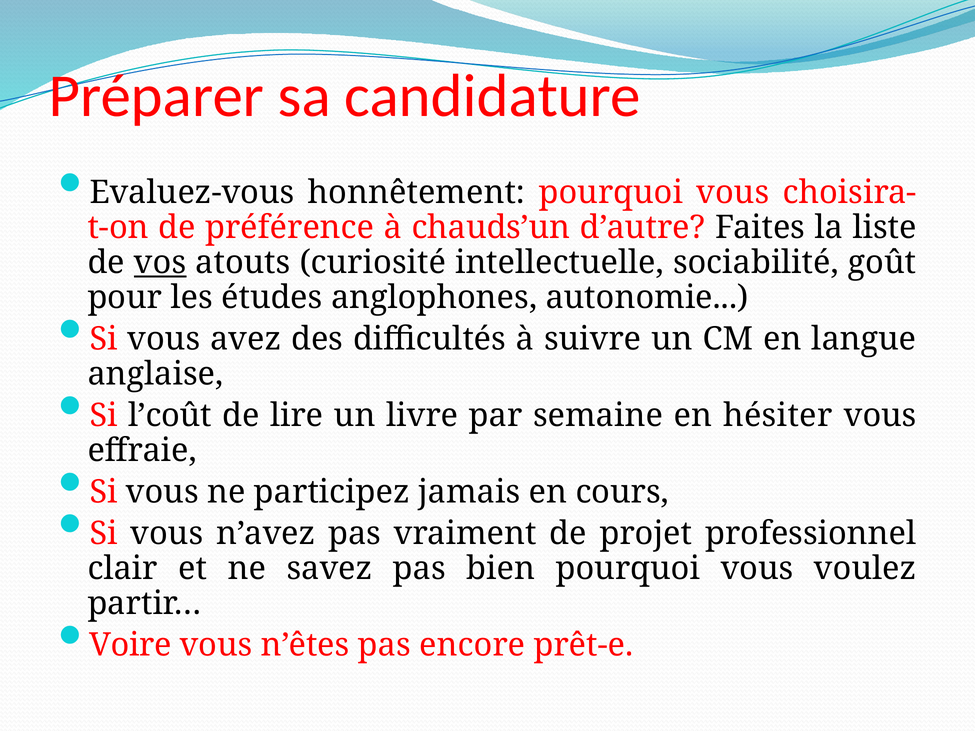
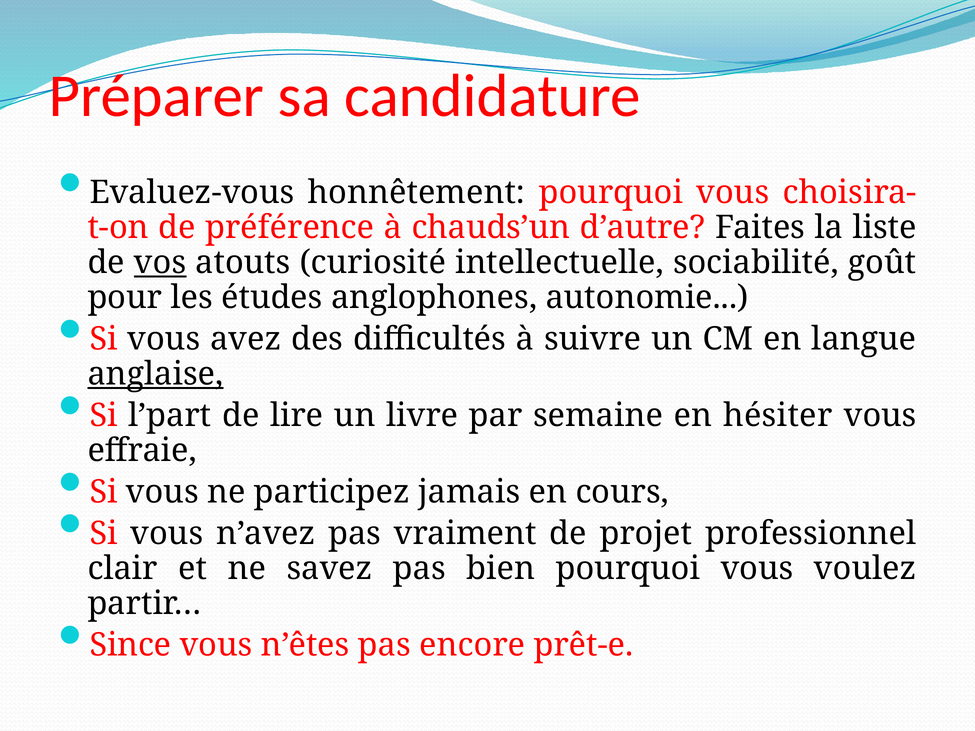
anglaise underline: none -> present
l’coût: l’coût -> l’part
Voire: Voire -> Since
